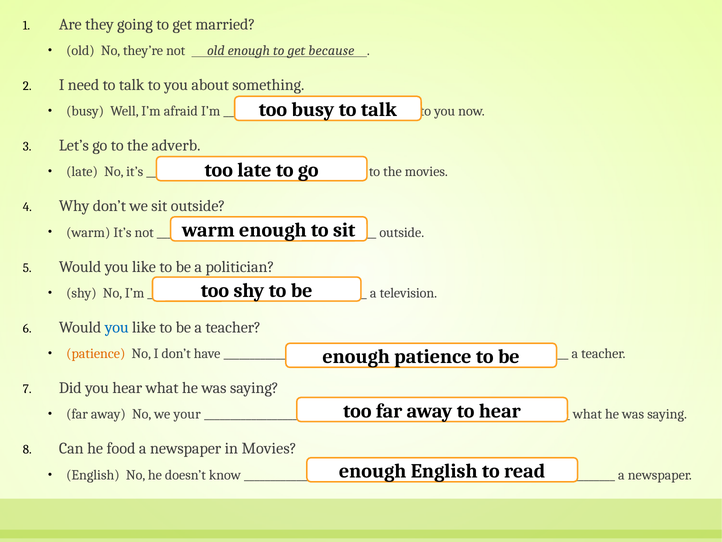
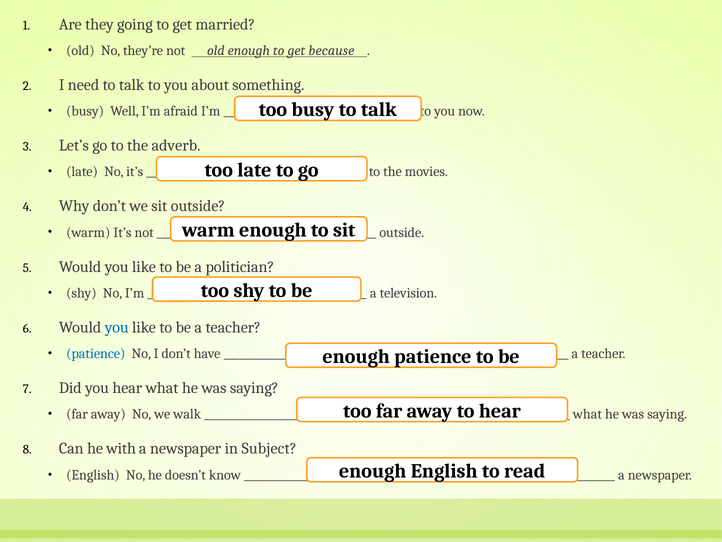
patience at (96, 353) colour: orange -> blue
your: your -> walk
food: food -> with
in Movies: Movies -> Subject
